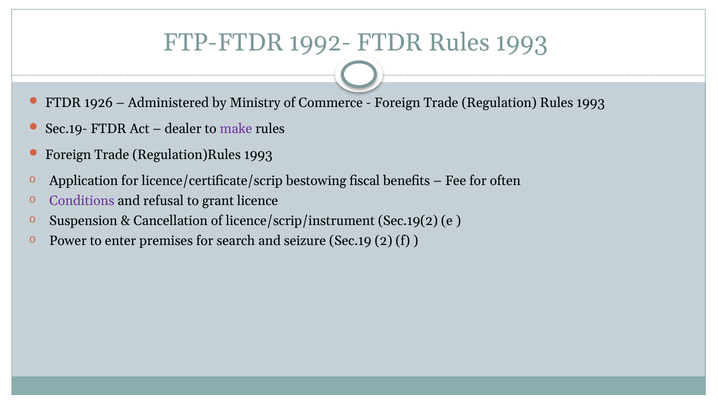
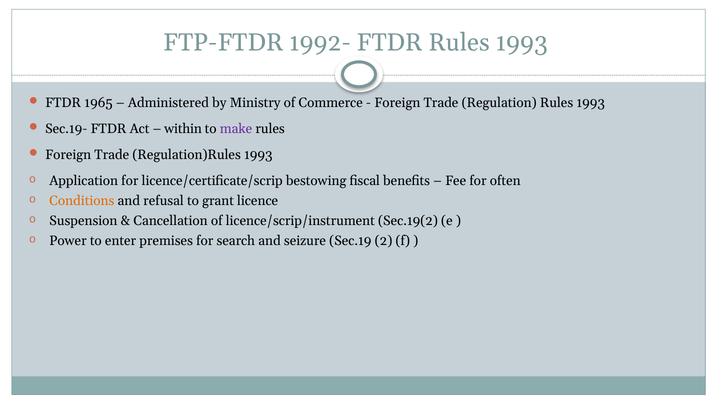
1926: 1926 -> 1965
dealer: dealer -> within
Conditions colour: purple -> orange
